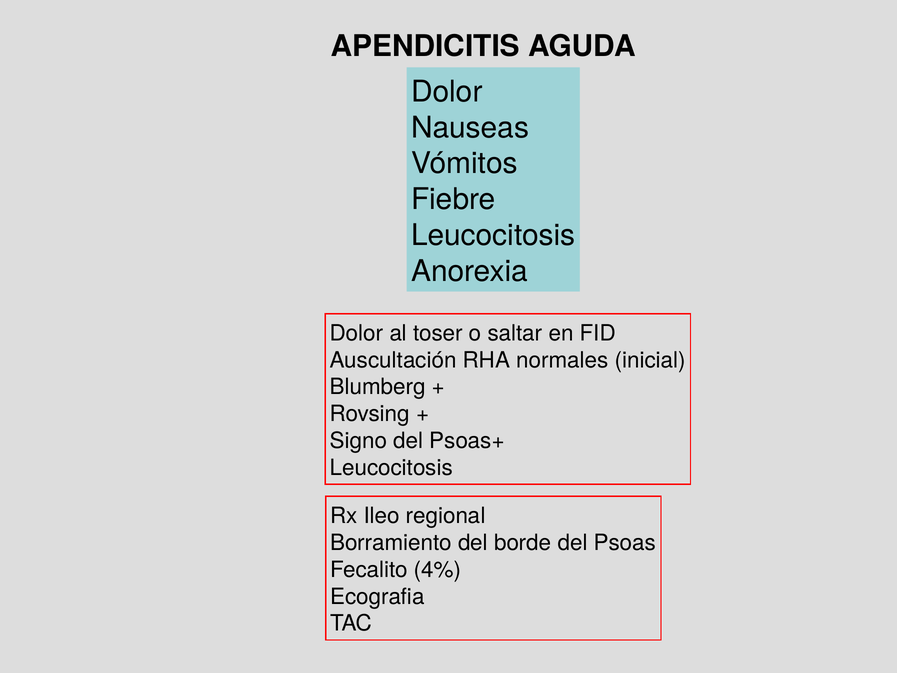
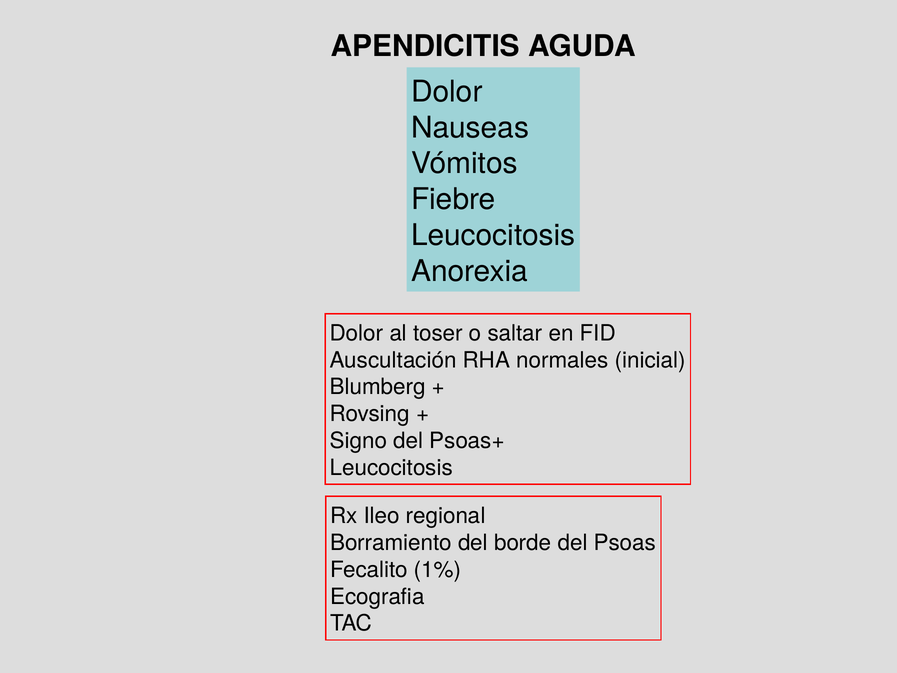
4%: 4% -> 1%
